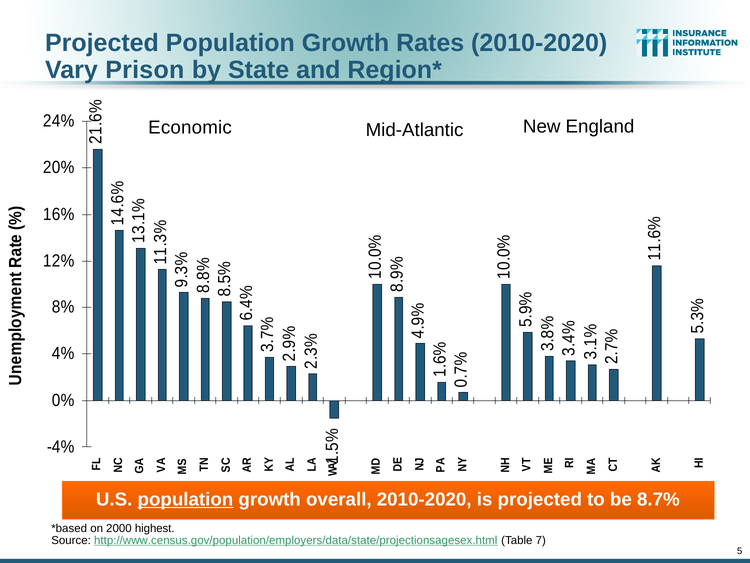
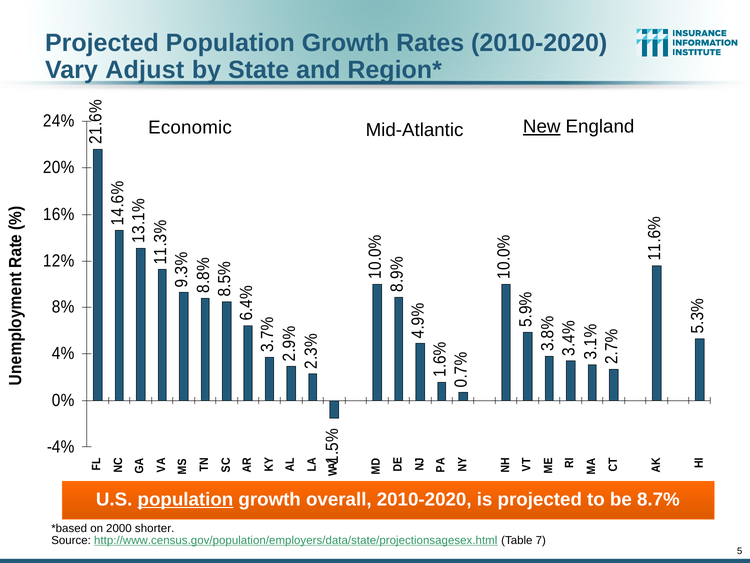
Prison: Prison -> Adjust
New underline: none -> present
highest: highest -> shorter
